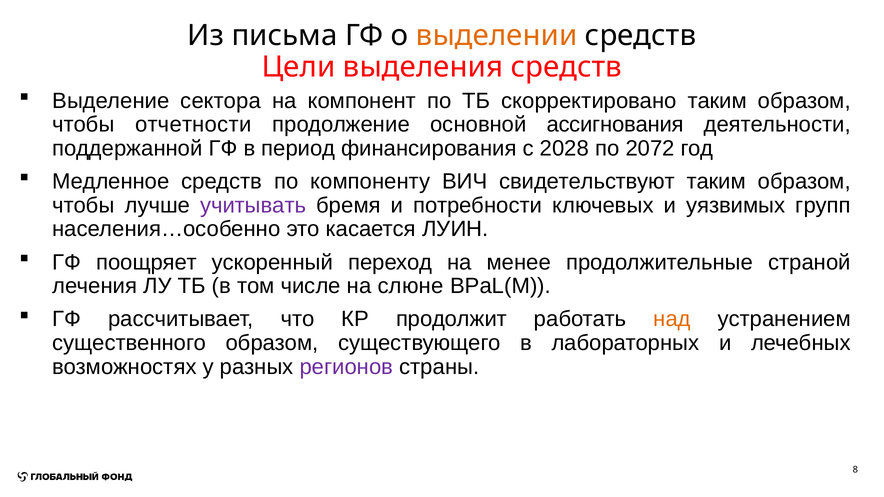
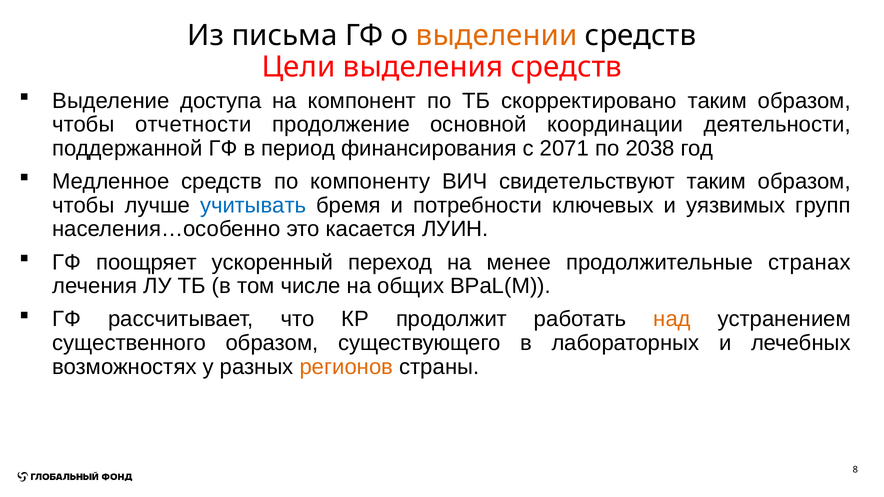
сектора: сектора -> доступа
ассигнования: ассигнования -> координации
2028: 2028 -> 2071
2072: 2072 -> 2038
учитывать colour: purple -> blue
страной: страной -> странах
слюне: слюне -> общих
регионов colour: purple -> orange
